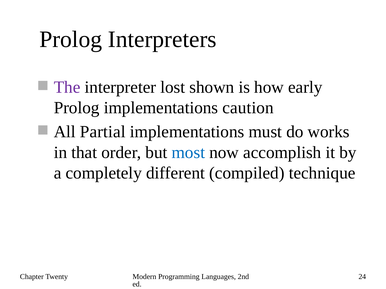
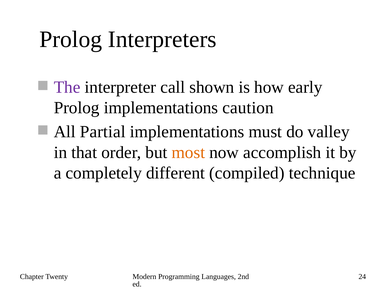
lost: lost -> call
works: works -> valley
most colour: blue -> orange
